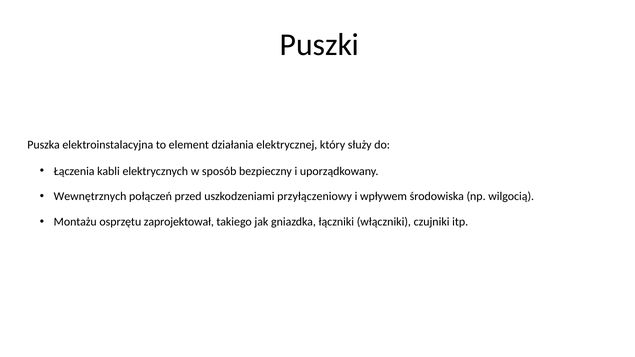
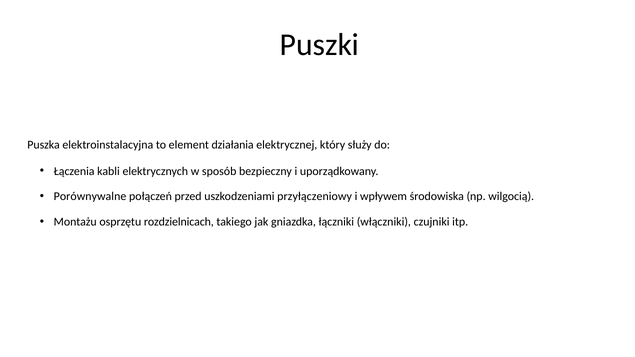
Wewnętrznych: Wewnętrznych -> Porównywalne
zaprojektował: zaprojektował -> rozdzielnicach
